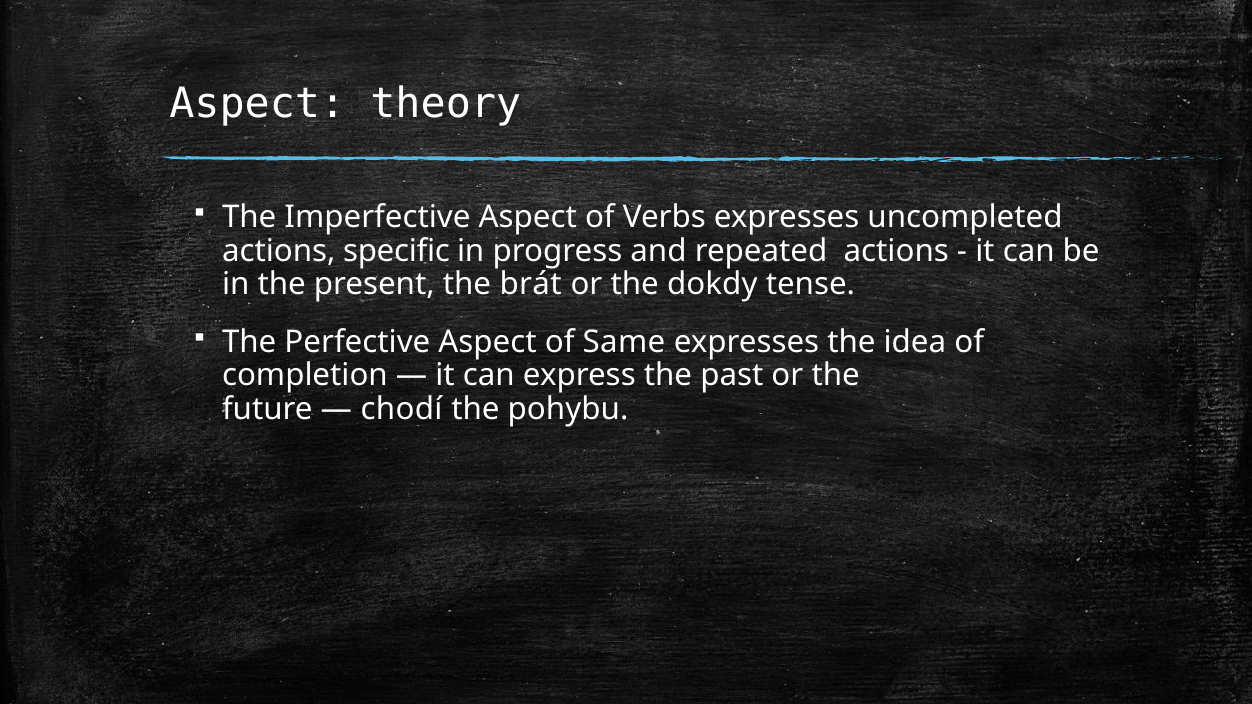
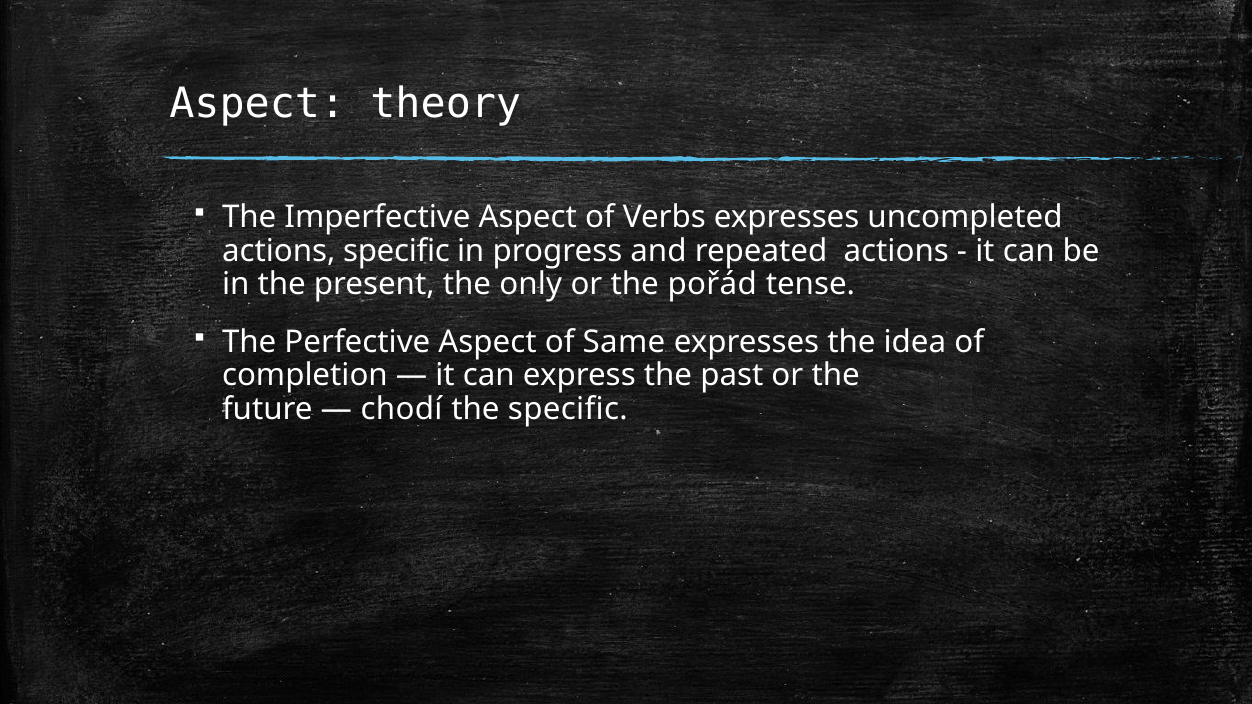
brát: brát -> only
dokdy: dokdy -> pořád
the pohybu: pohybu -> specific
